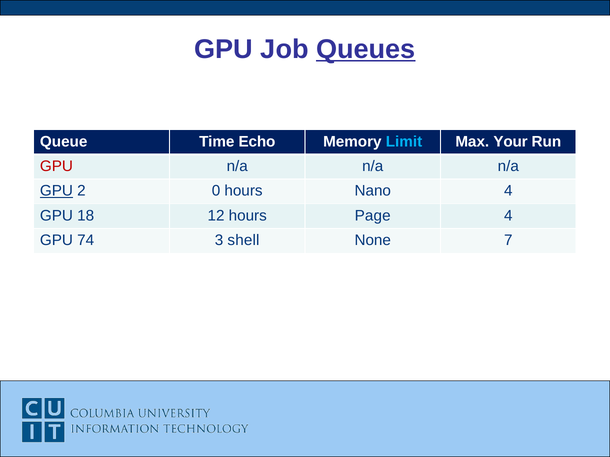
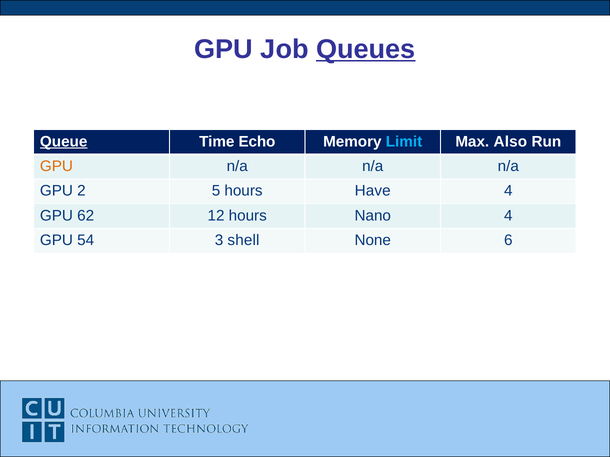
Queue underline: none -> present
Your: Your -> Also
GPU at (56, 166) colour: red -> orange
GPU at (56, 191) underline: present -> none
0: 0 -> 5
Nano: Nano -> Have
18: 18 -> 62
Page: Page -> Nano
74: 74 -> 54
7: 7 -> 6
